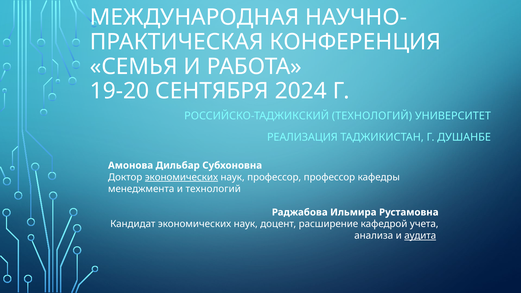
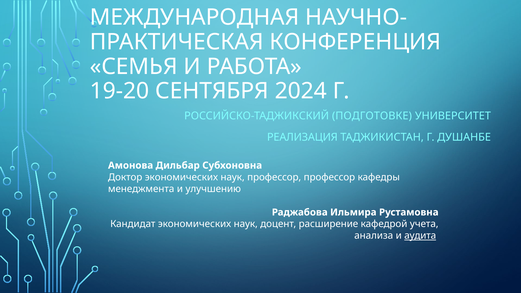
РОССИЙСКО-ТАДЖИКСКИЙ ТЕХНОЛОГИЙ: ТЕХНОЛОГИЙ -> ПОДГОТОВКЕ
экономических at (181, 177) underline: present -> none
и технологий: технологий -> улучшению
